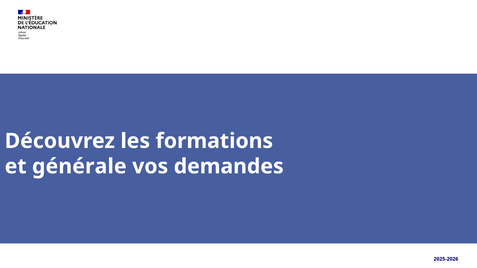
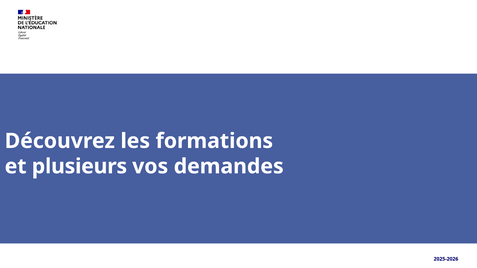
générale: générale -> plusieurs
